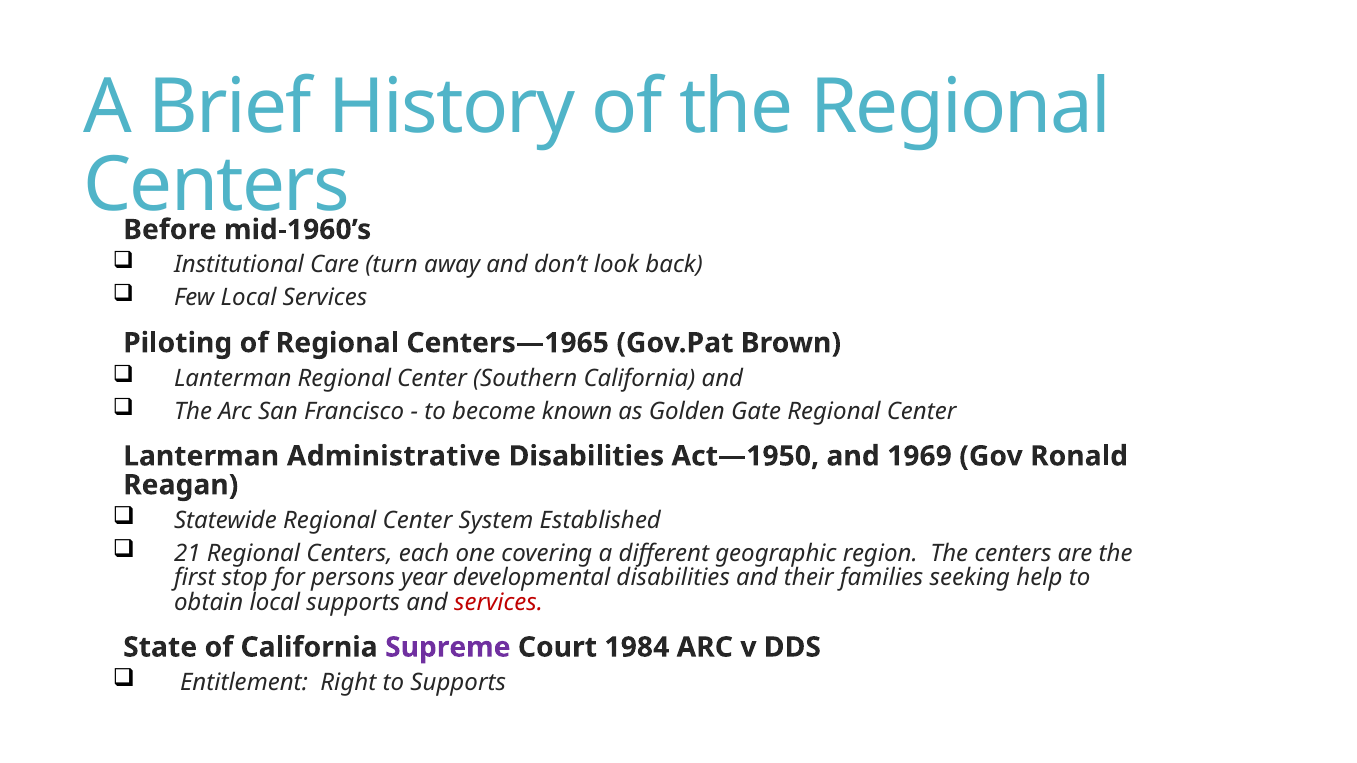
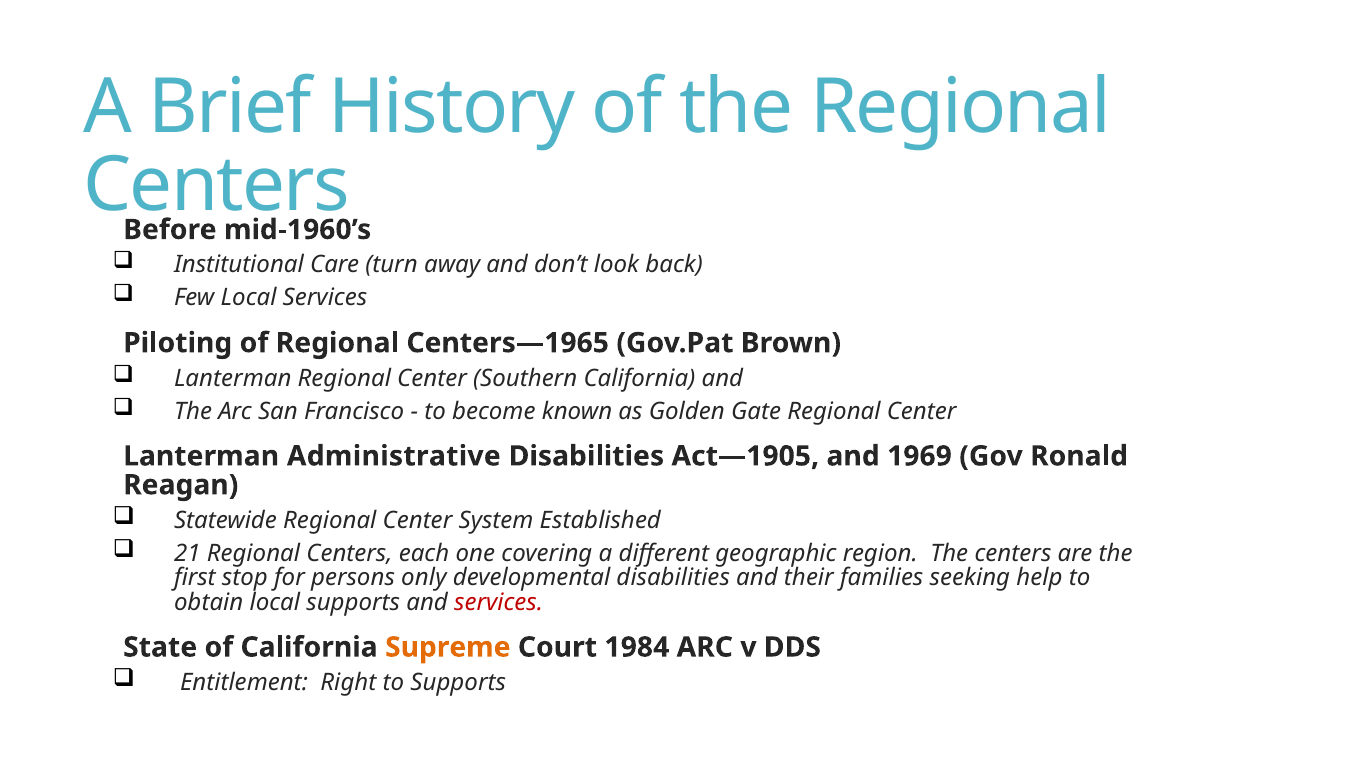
Act—1950: Act—1950 -> Act—1905
year: year -> only
Supreme colour: purple -> orange
